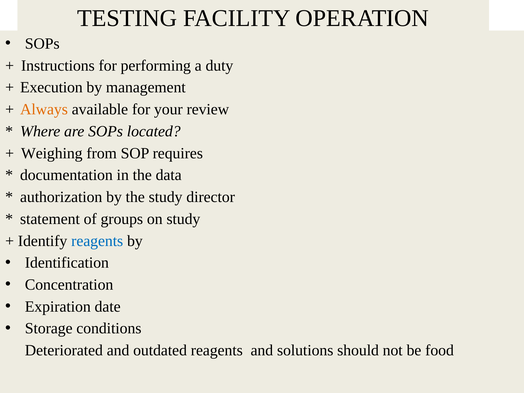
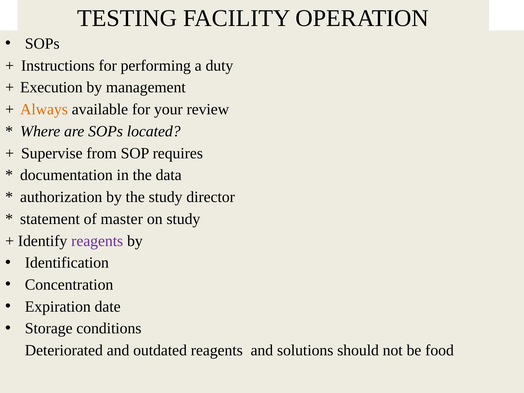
Weighing: Weighing -> Supervise
groups: groups -> master
reagents at (97, 241) colour: blue -> purple
